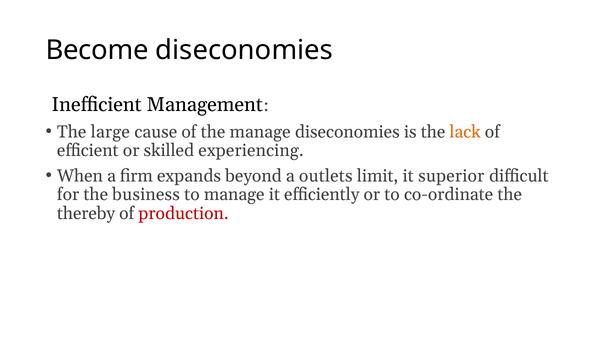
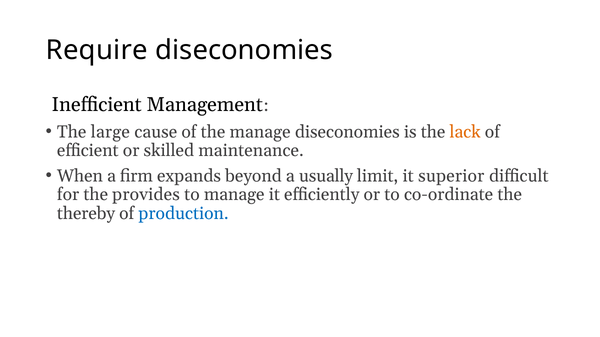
Become: Become -> Require
experiencing: experiencing -> maintenance
outlets: outlets -> usually
business: business -> provides
production colour: red -> blue
